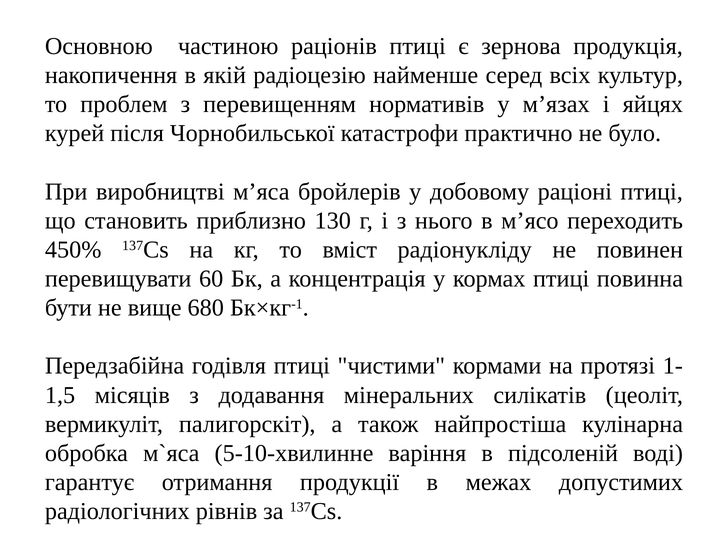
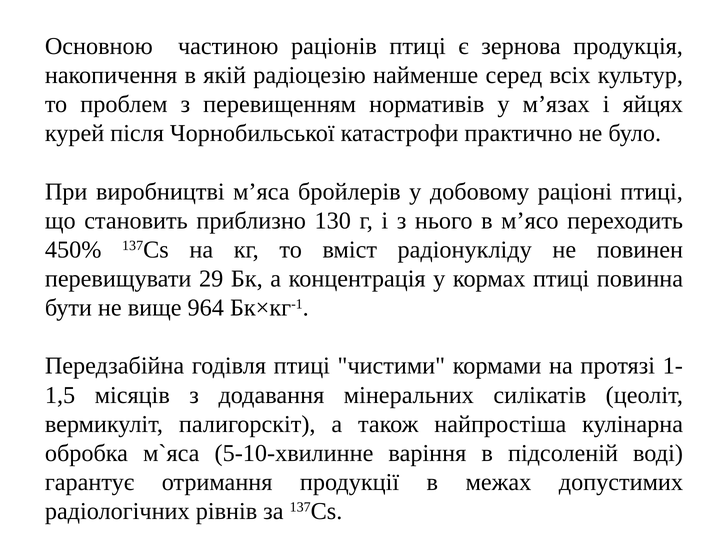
60: 60 -> 29
680: 680 -> 964
